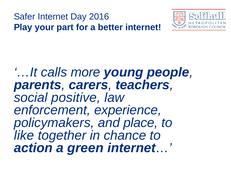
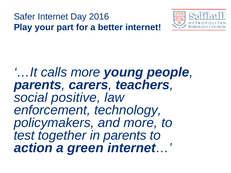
experience: experience -> technology
and place: place -> more
like: like -> test
in chance: chance -> parents
